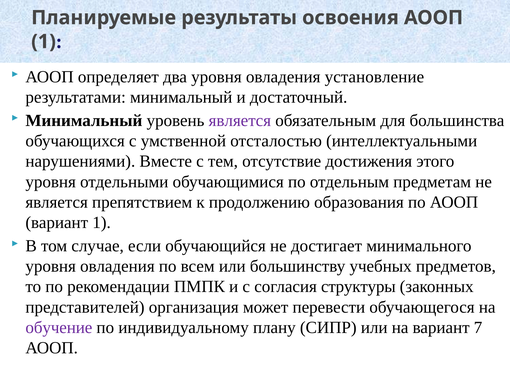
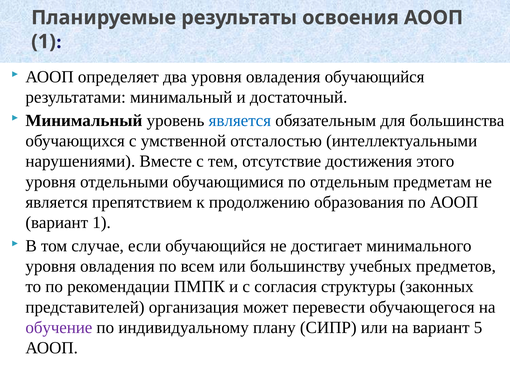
овладения установление: установление -> обучающийся
является at (240, 120) colour: purple -> blue
7: 7 -> 5
